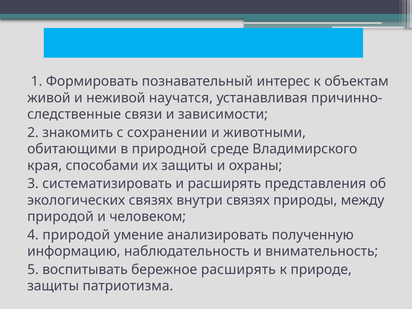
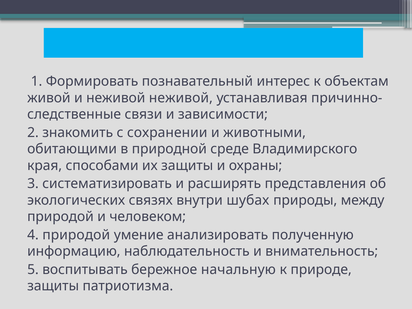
неживой научатся: научатся -> неживой
внутри связях: связях -> шубах
бережное расширять: расширять -> начальную
